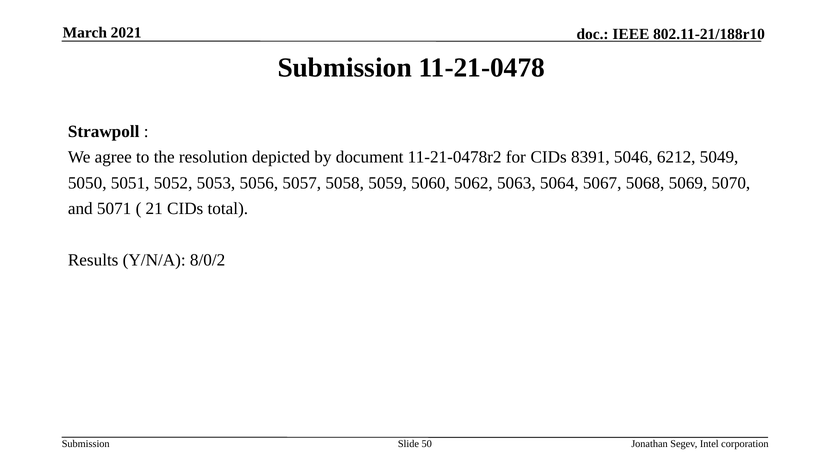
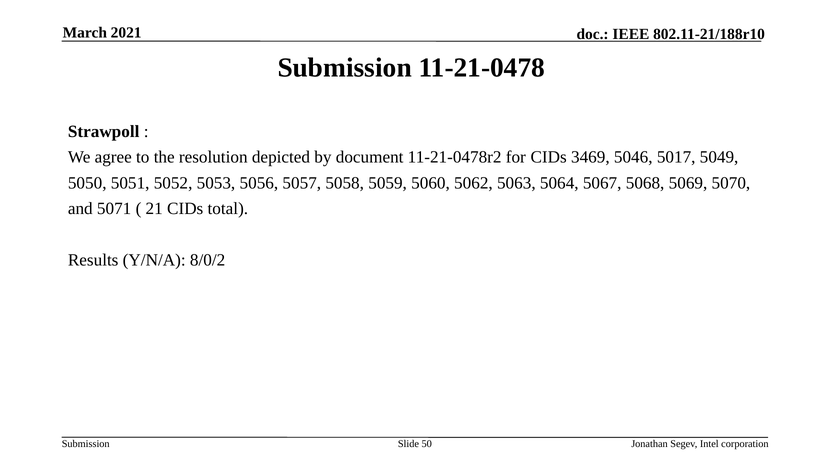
8391: 8391 -> 3469
6212: 6212 -> 5017
